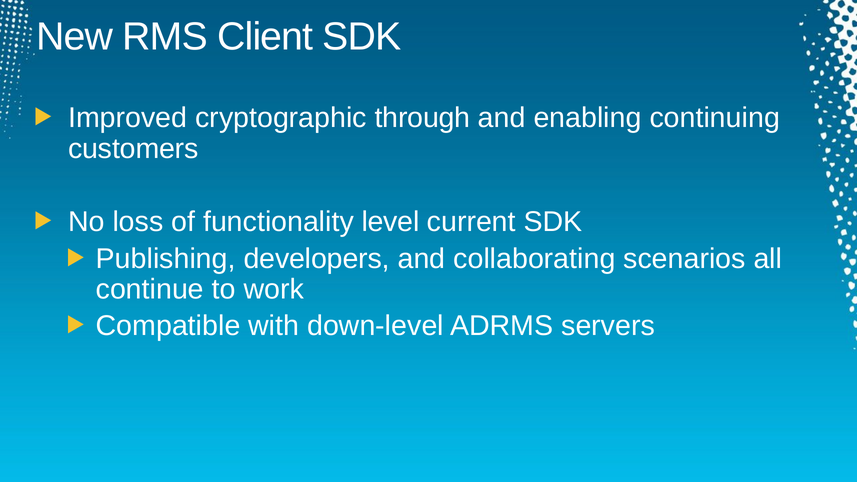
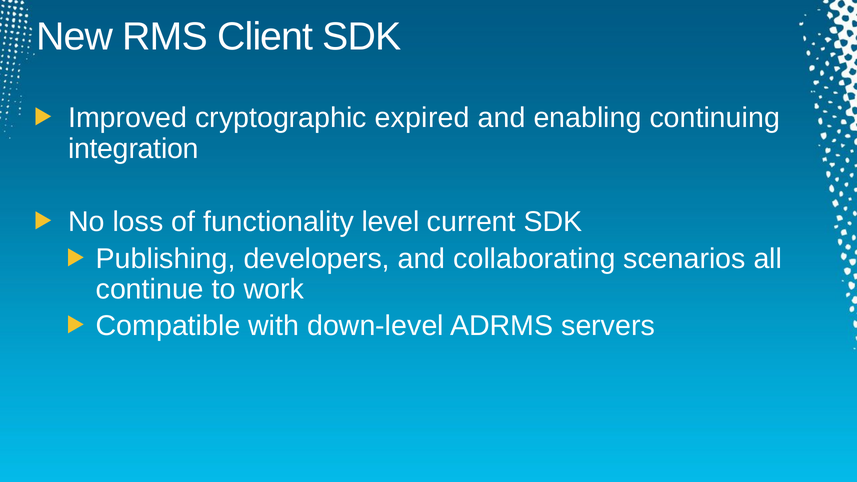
through: through -> expired
customers: customers -> integration
